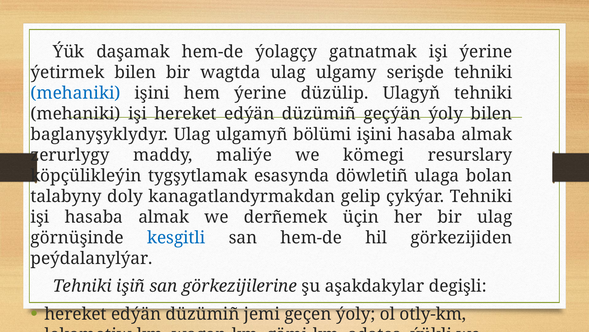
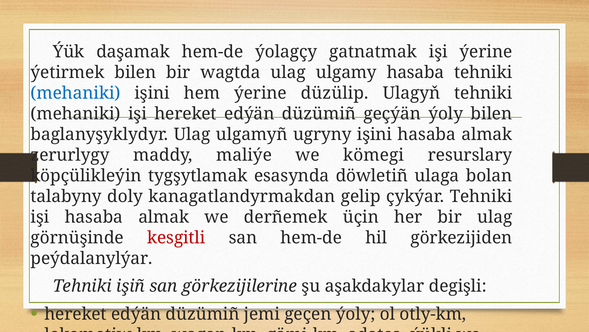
ulgamy serişde: serişde -> hasaba
bölümi: bölümi -> ugryny
kesgitli colour: blue -> red
